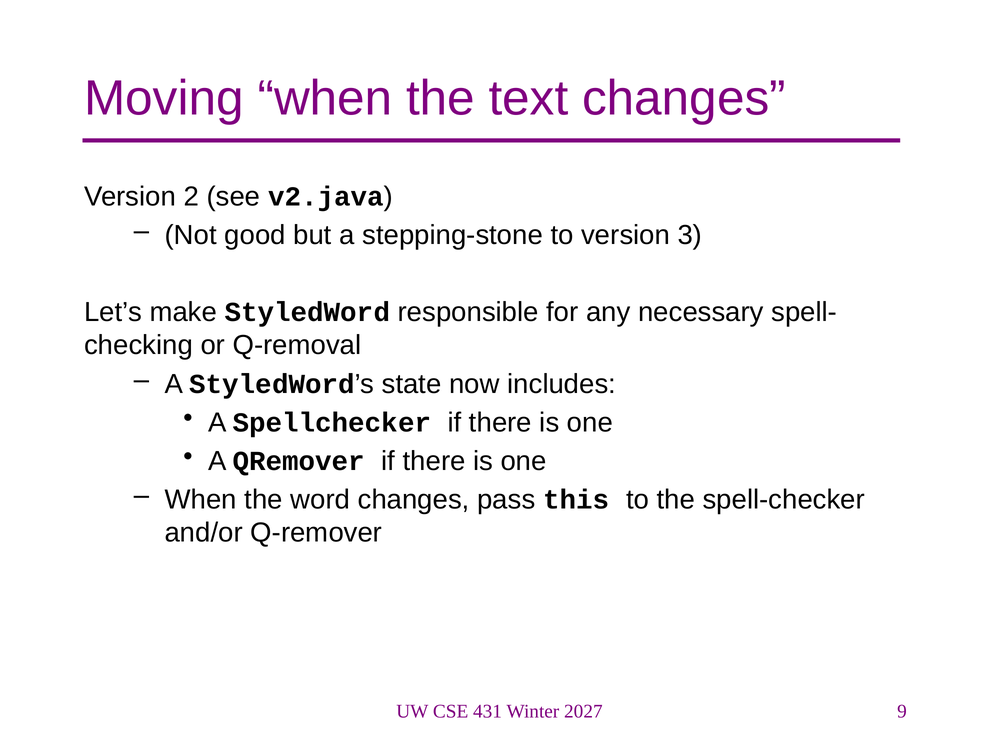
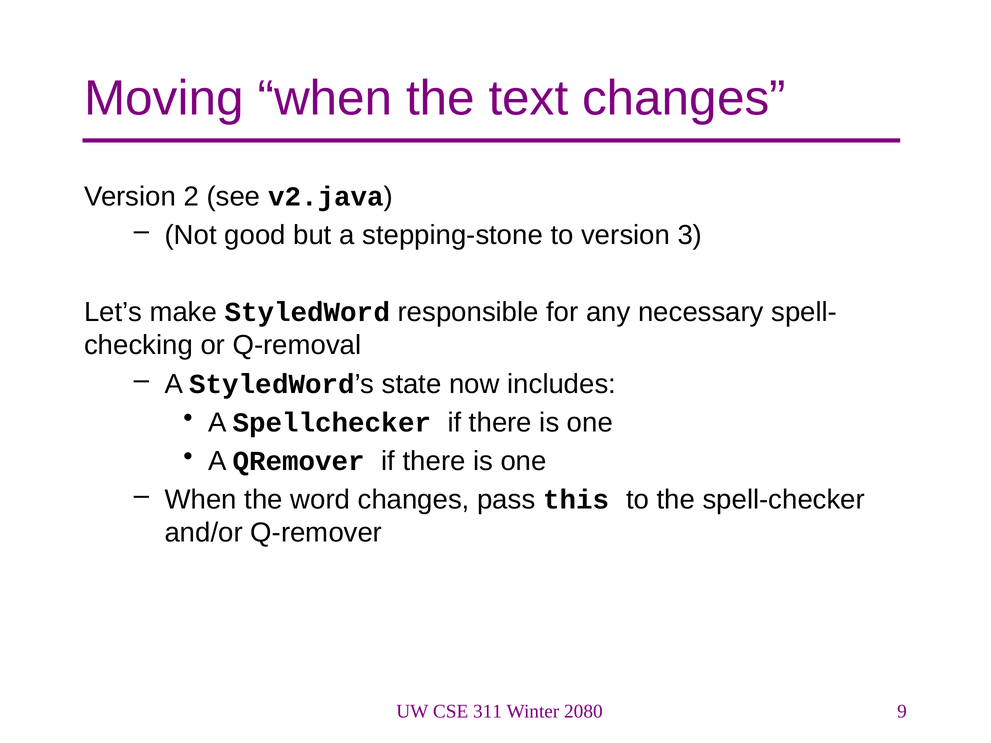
431: 431 -> 311
2027: 2027 -> 2080
